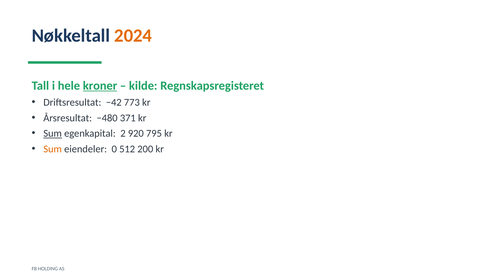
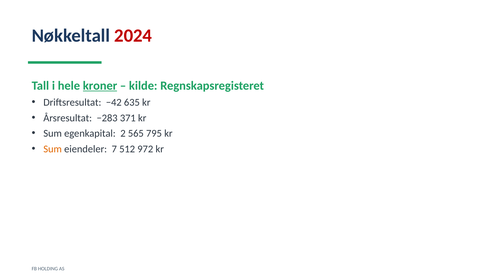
2024 colour: orange -> red
773: 773 -> 635
−480: −480 -> −283
Sum at (53, 134) underline: present -> none
920: 920 -> 565
0: 0 -> 7
200: 200 -> 972
